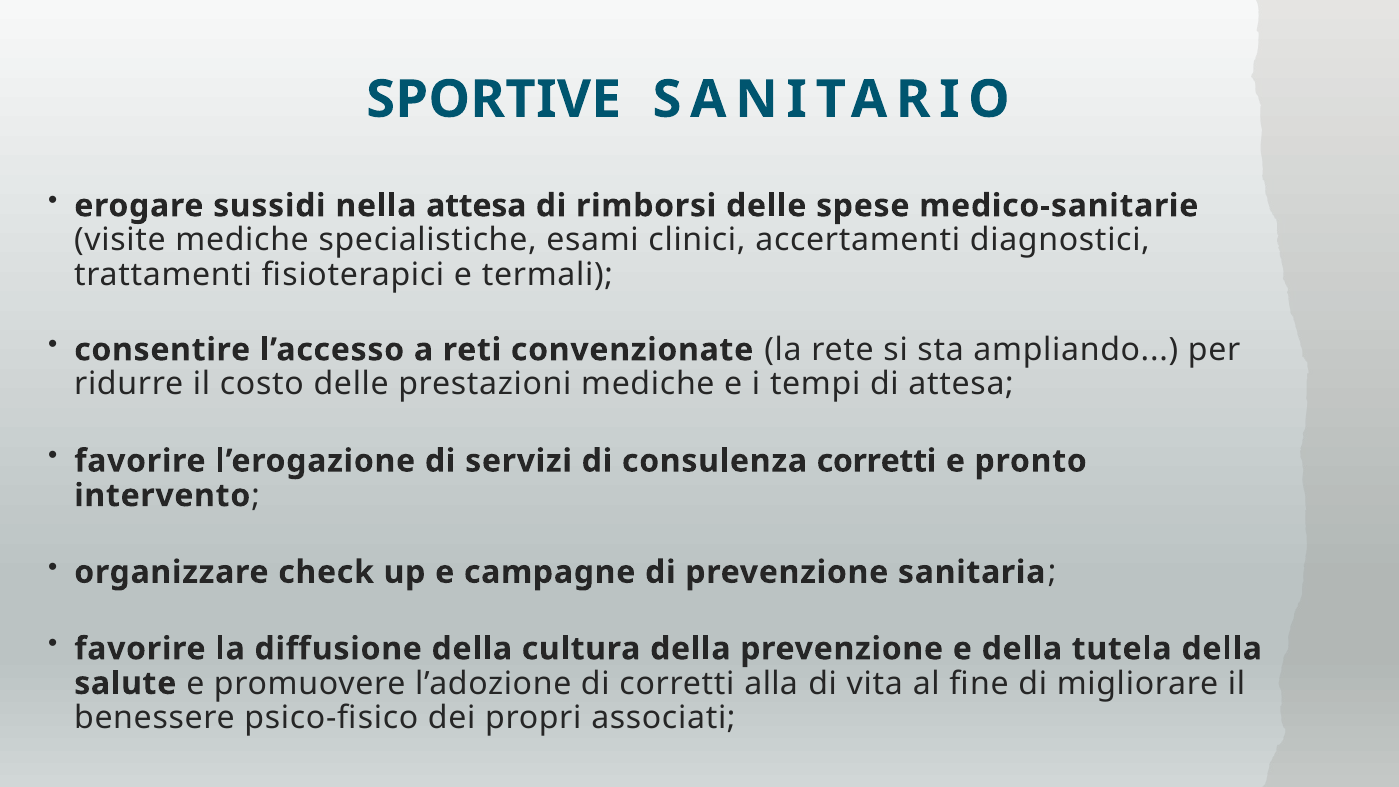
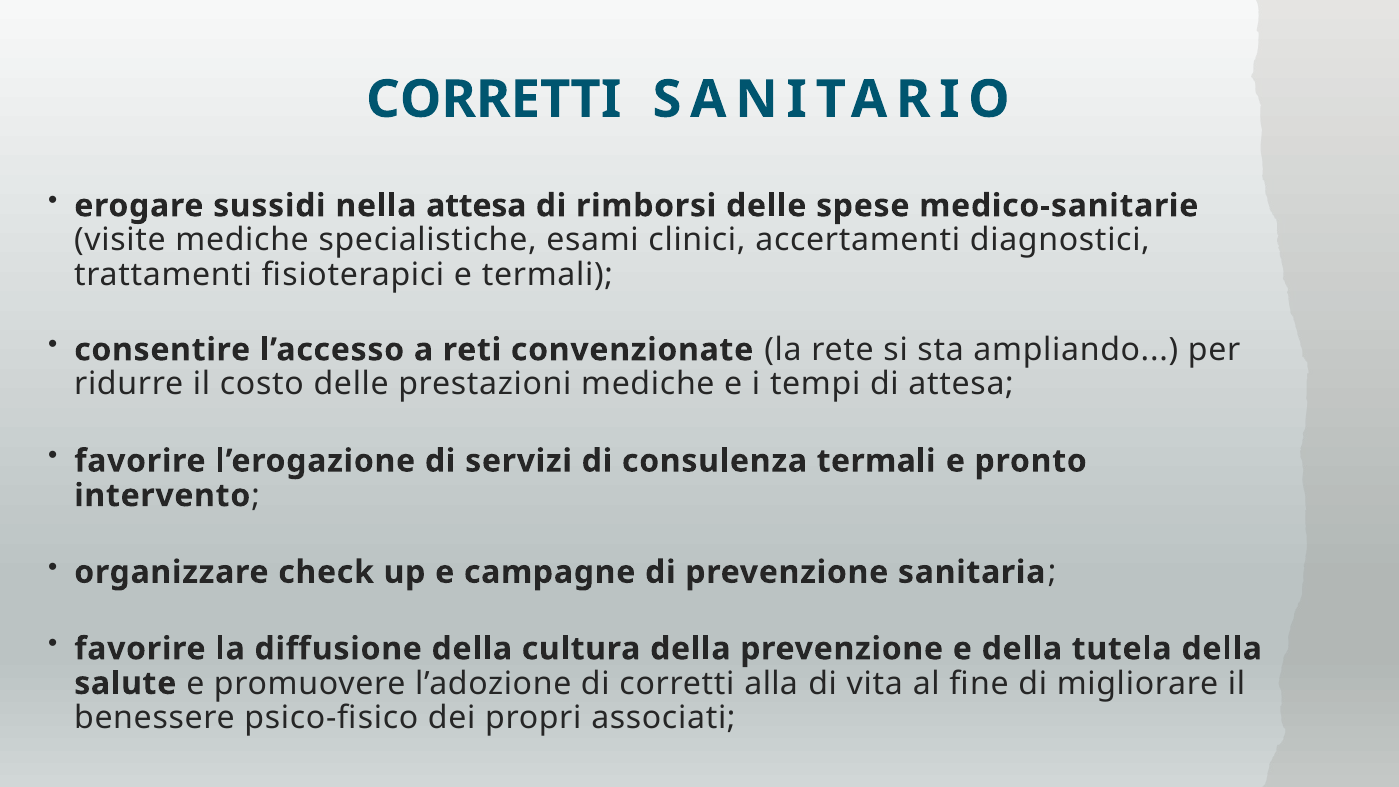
SPORTIVE at (494, 100): SPORTIVE -> CORRETTI
consulenza corretti: corretti -> termali
